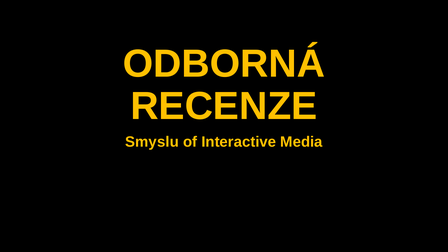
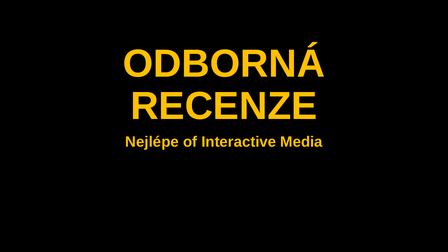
Smyslu: Smyslu -> Nejlépe
